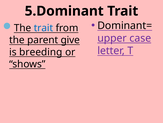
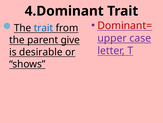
5.Dominant: 5.Dominant -> 4.Dominant
Dominant= colour: black -> red
breeding: breeding -> desirable
